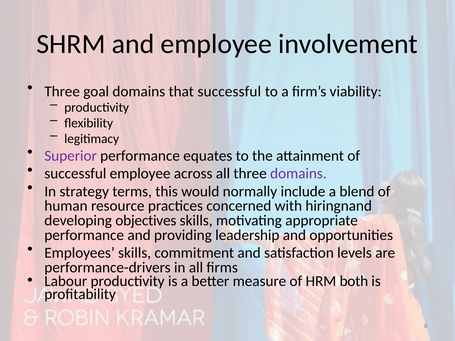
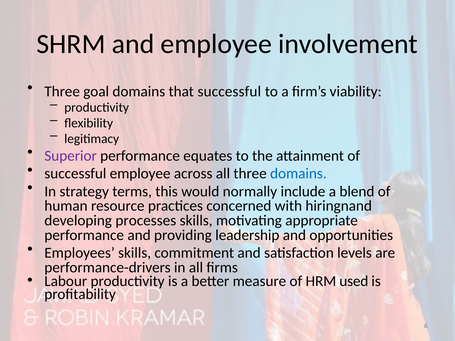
domains at (298, 174) colour: purple -> blue
objectives: objectives -> processes
both: both -> used
